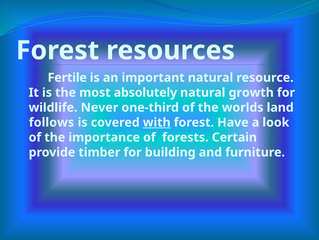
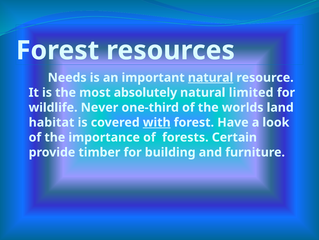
Fertile: Fertile -> Needs
natural at (211, 77) underline: none -> present
growth: growth -> limited
follows: follows -> habitat
